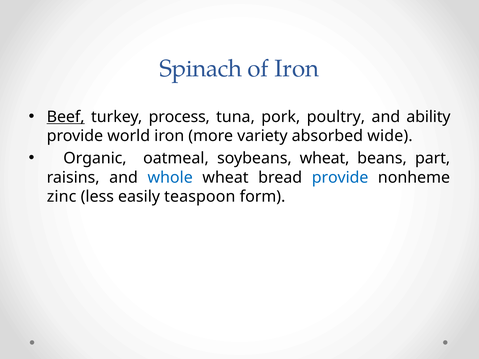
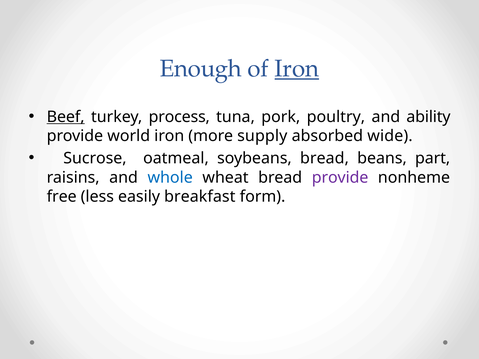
Spinach: Spinach -> Enough
Iron at (297, 69) underline: none -> present
variety: variety -> supply
Organic: Organic -> Sucrose
soybeans wheat: wheat -> bread
provide at (340, 178) colour: blue -> purple
zinc: zinc -> free
teaspoon: teaspoon -> breakfast
